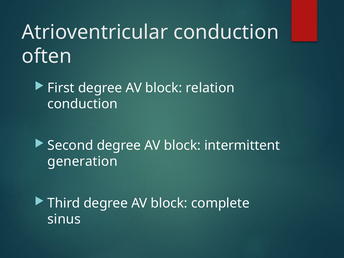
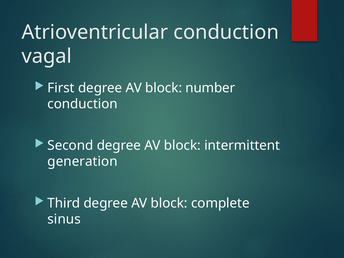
often: often -> vagal
relation: relation -> number
